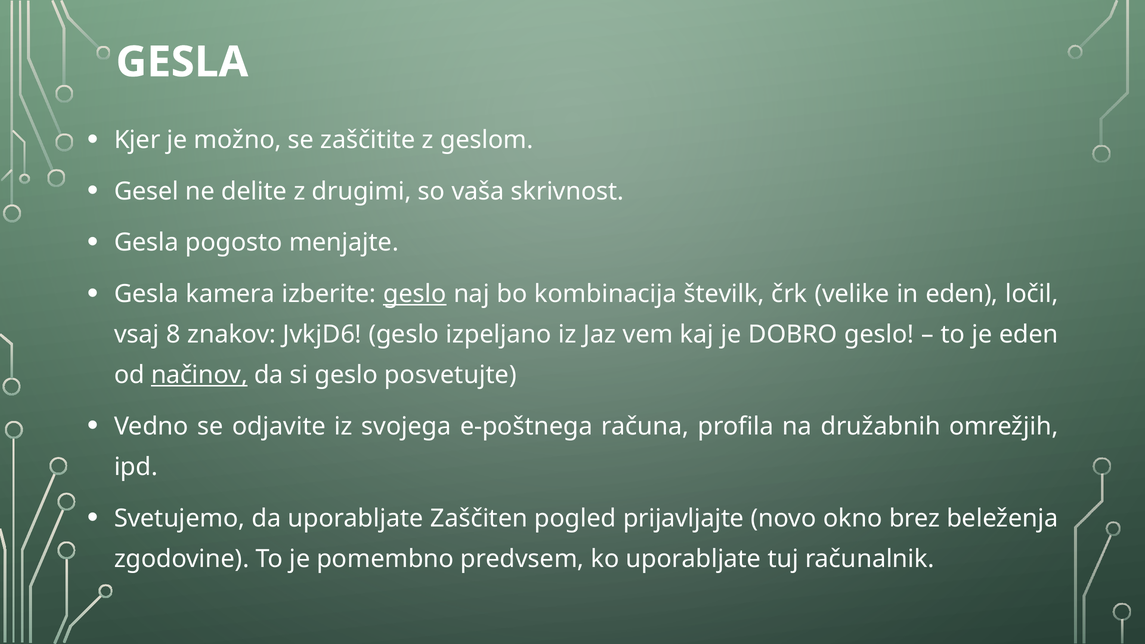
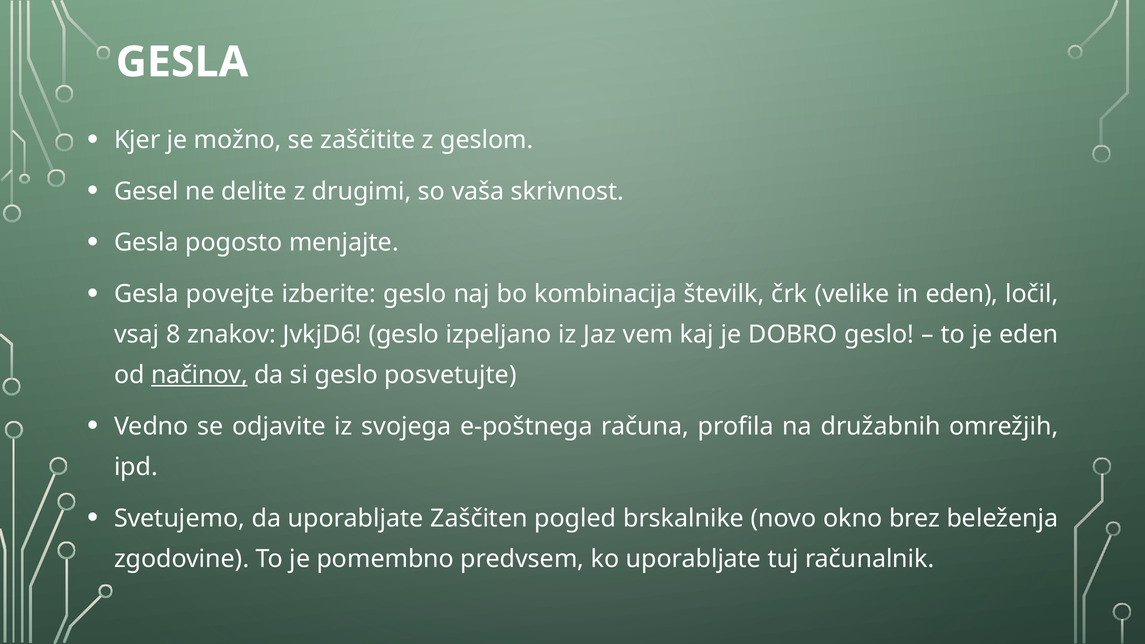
kamera: kamera -> povejte
geslo at (415, 294) underline: present -> none
prijavljajte: prijavljajte -> brskalnike
